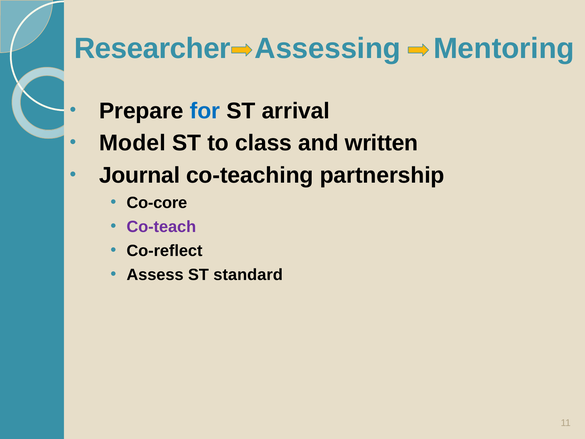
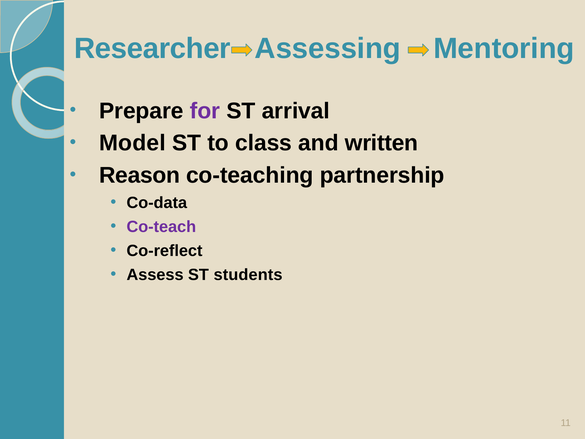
for colour: blue -> purple
Journal: Journal -> Reason
Co-core: Co-core -> Co-data
standard: standard -> students
